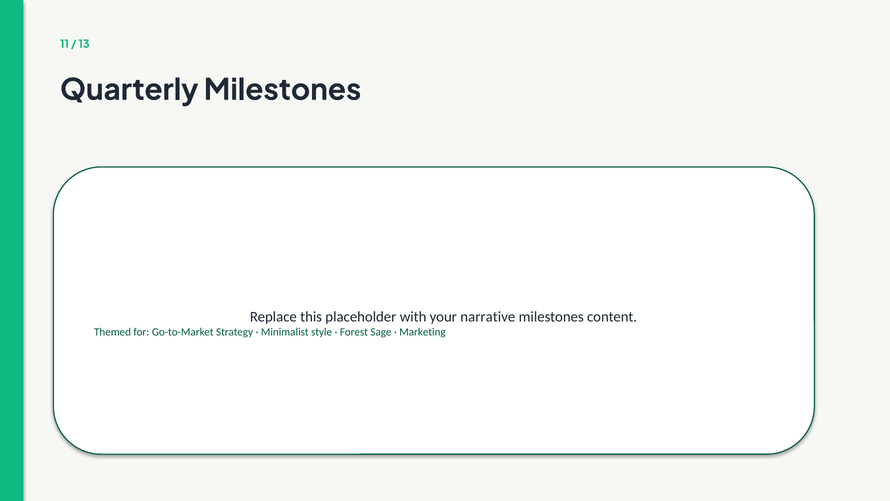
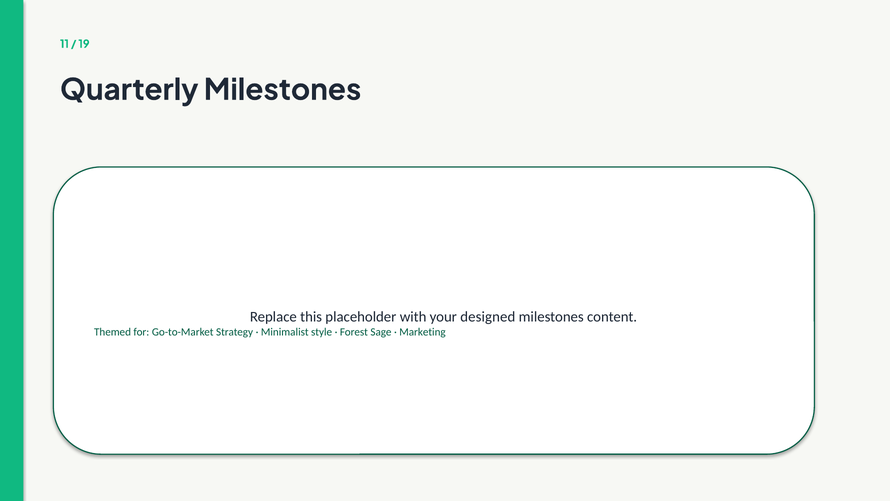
13: 13 -> 19
narrative: narrative -> designed
